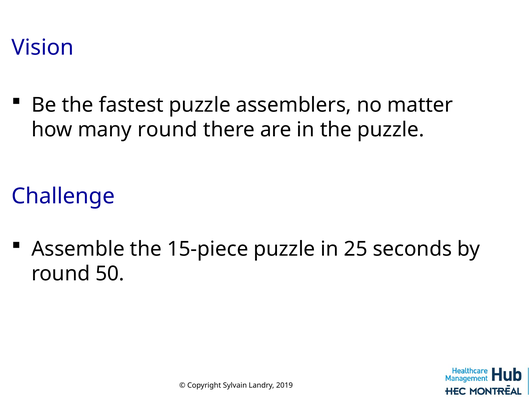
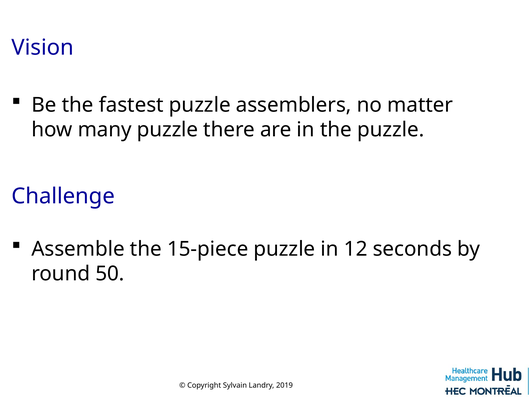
many round: round -> puzzle
25: 25 -> 12
